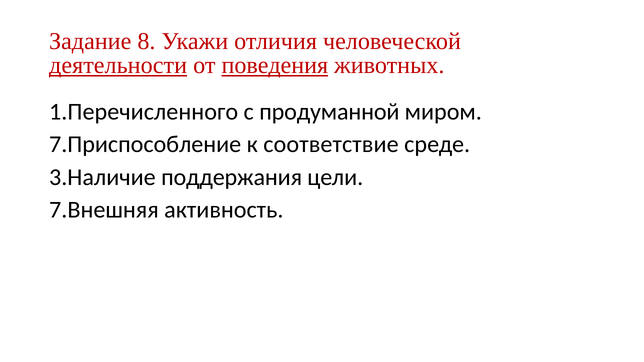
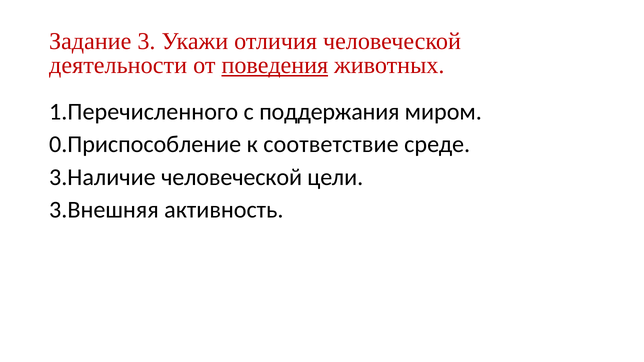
8: 8 -> 3
деятельности underline: present -> none
продуманной: продуманной -> поддержания
7.Приспособление: 7.Приспособление -> 0.Приспособление
3.Наличие поддержания: поддержания -> человеческой
7.Внешняя: 7.Внешняя -> 3.Внешняя
